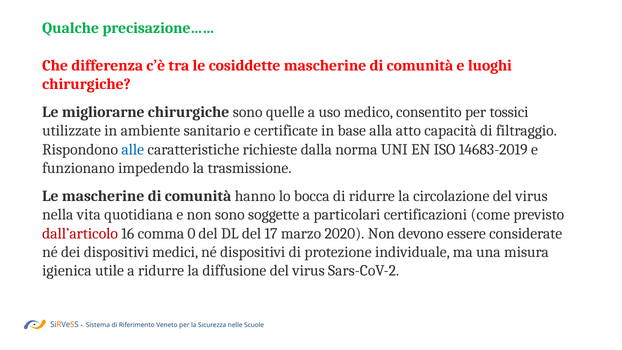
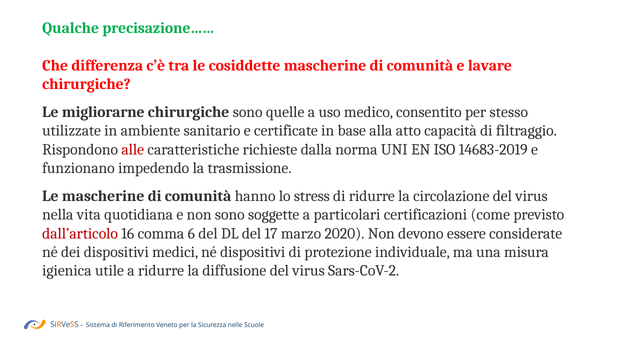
luoghi: luoghi -> lavare
tossici: tossici -> stesso
alle colour: blue -> red
bocca: bocca -> stress
0: 0 -> 6
